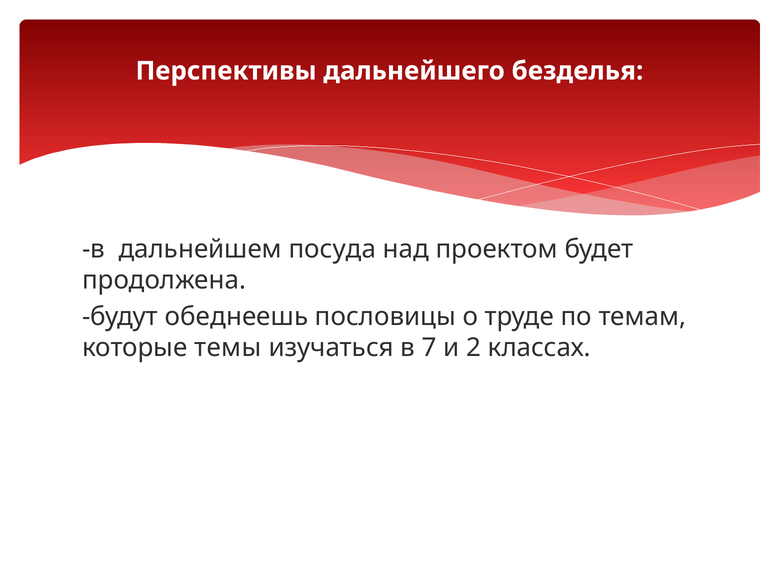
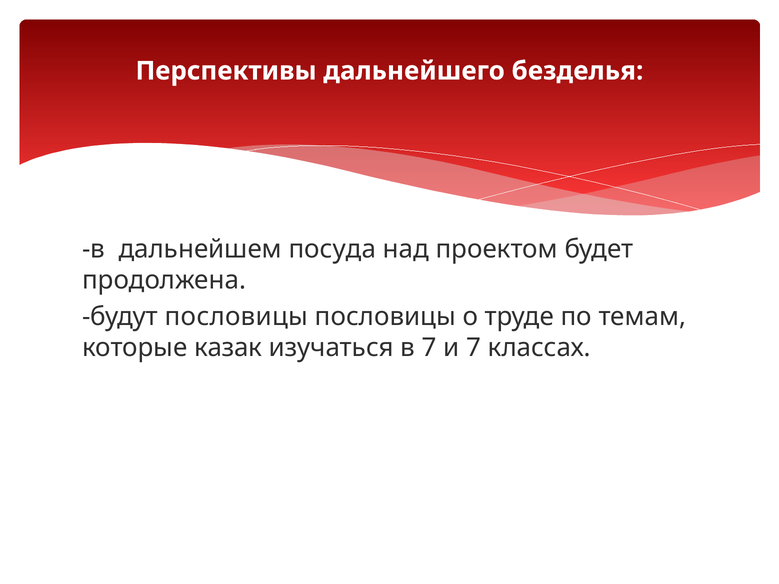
будут обеднеешь: обеднеешь -> пословицы
темы: темы -> казак
и 2: 2 -> 7
